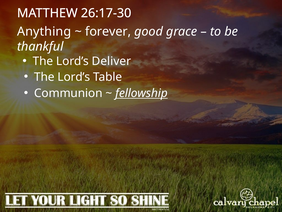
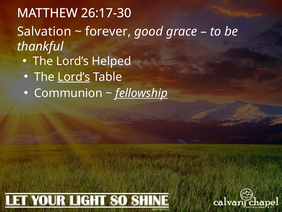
Anything: Anything -> Salvation
Deliver: Deliver -> Helped
Lord’s at (74, 77) underline: none -> present
